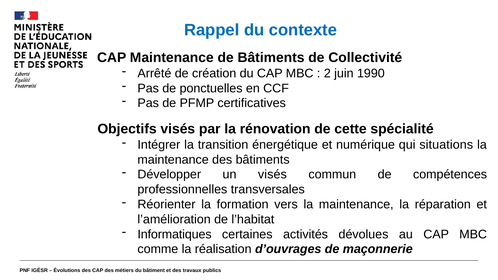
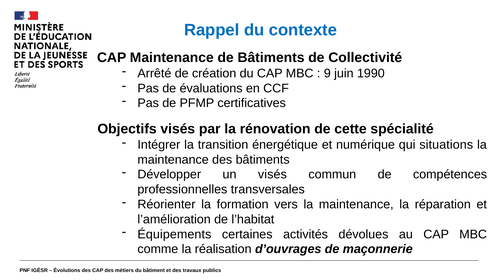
2: 2 -> 9
ponctuelles: ponctuelles -> évaluations
Informatiques: Informatiques -> Équipements
